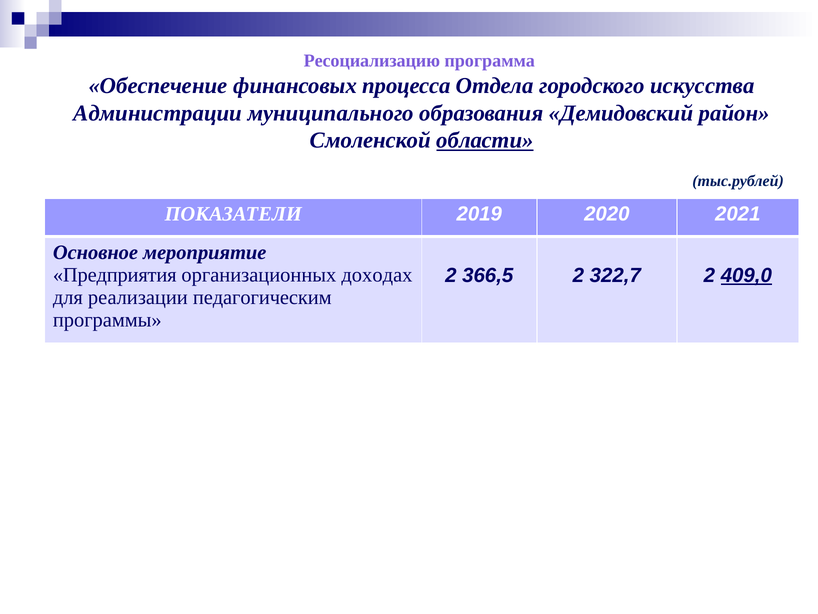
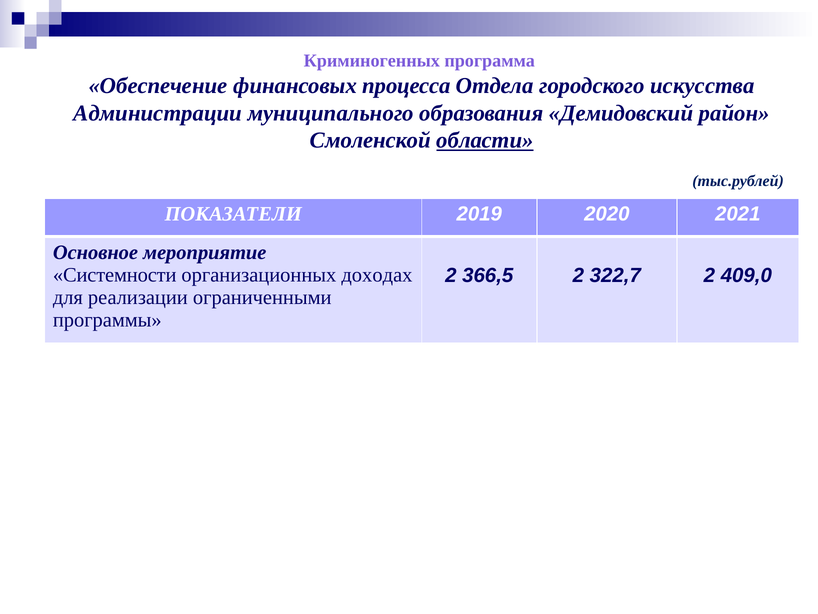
Ресоциализацию: Ресоциализацию -> Криминогенных
Предприятия: Предприятия -> Системности
409,0 underline: present -> none
педагогическим: педагогическим -> ограниченными
